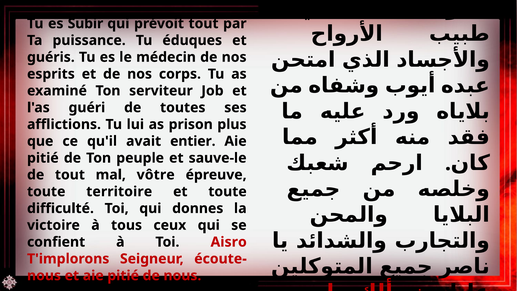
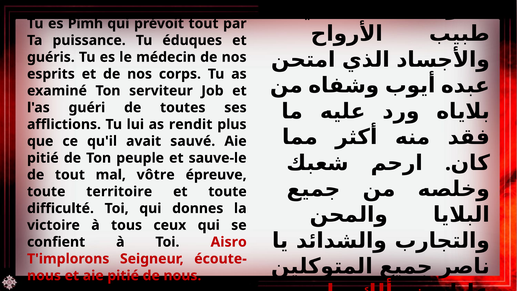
Subir: Subir -> Pimh
prison: prison -> rendit
entier: entier -> sauvé
